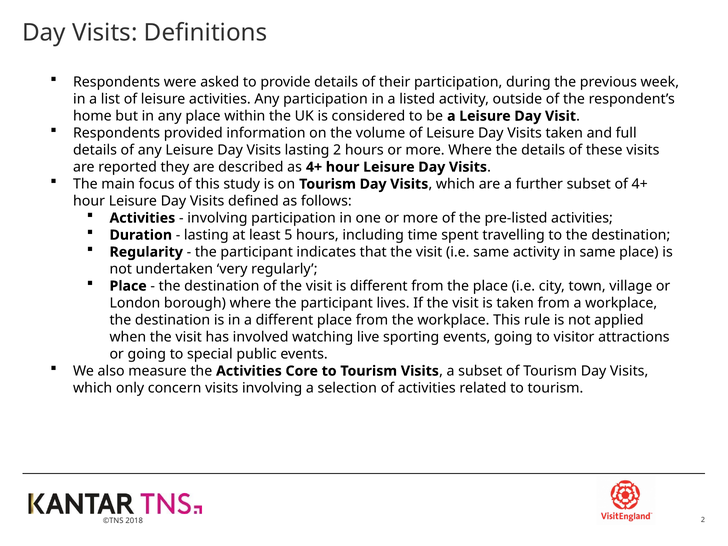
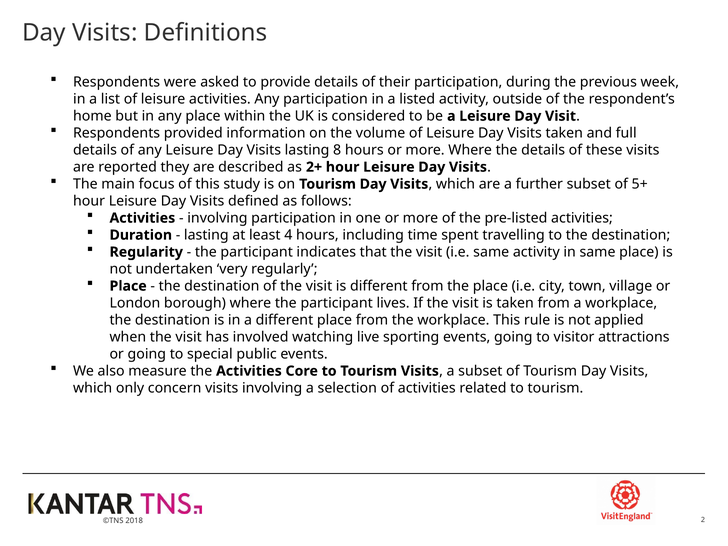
lasting 2: 2 -> 8
as 4+: 4+ -> 2+
of 4+: 4+ -> 5+
5: 5 -> 4
